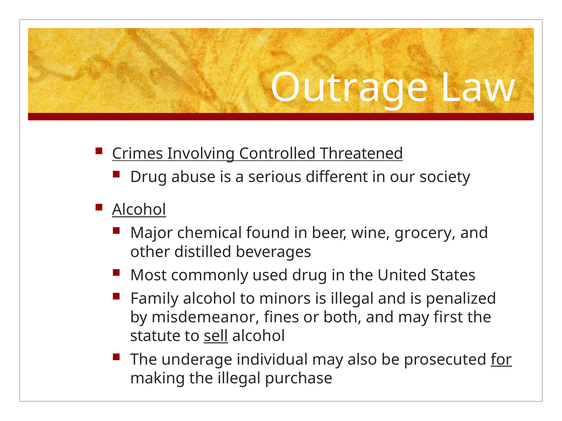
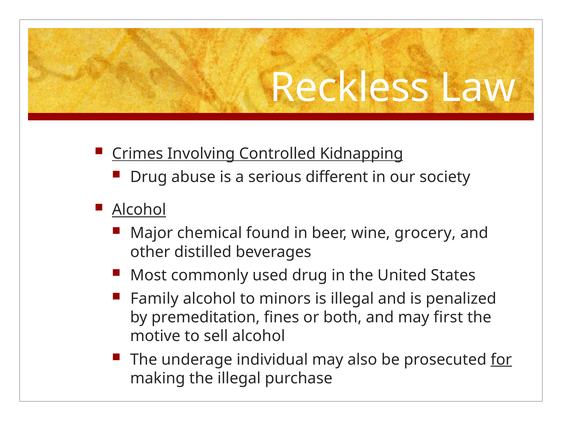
Outrage: Outrage -> Reckless
Threatened: Threatened -> Kidnapping
misdemeanor: misdemeanor -> premeditation
statute: statute -> motive
sell underline: present -> none
